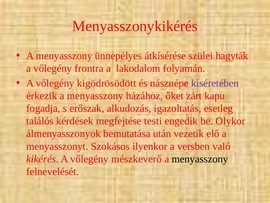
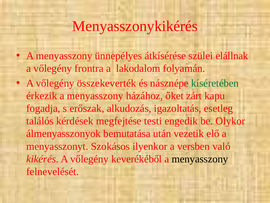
hagyták: hagyták -> elállnak
kigödrösödött: kigödrösödött -> összekeverték
kíséretében colour: purple -> green
mészkeverő: mészkeverő -> keverékéből
